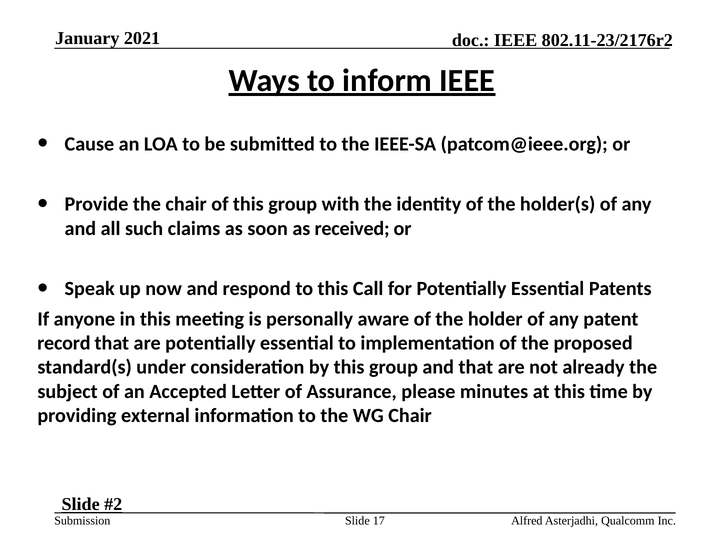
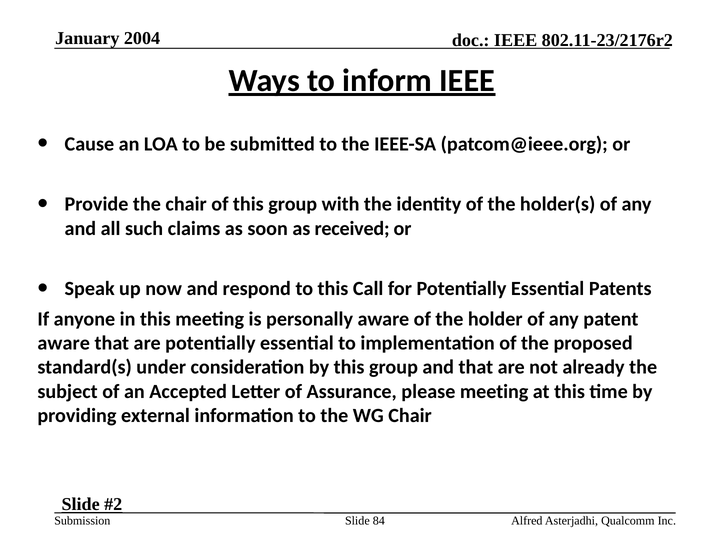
2021: 2021 -> 2004
record at (64, 343): record -> aware
please minutes: minutes -> meeting
17: 17 -> 84
